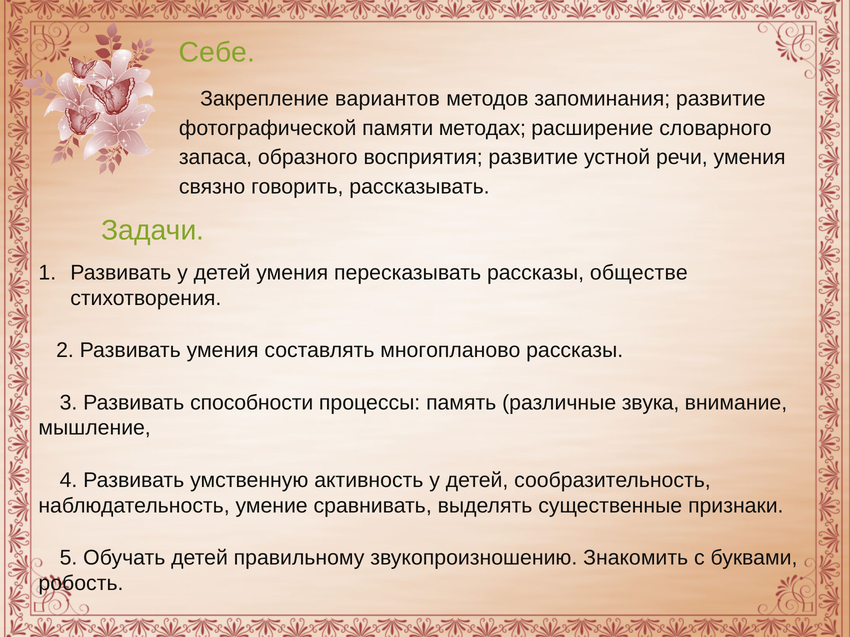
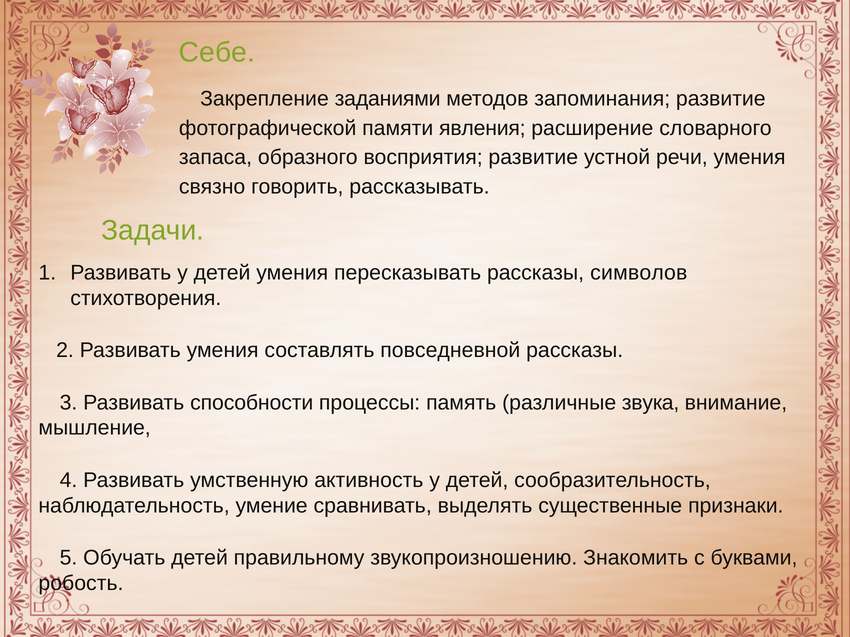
вариантов: вариантов -> заданиями
методах: методах -> явления
обществе: обществе -> символов
многопланово: многопланово -> повседневной
